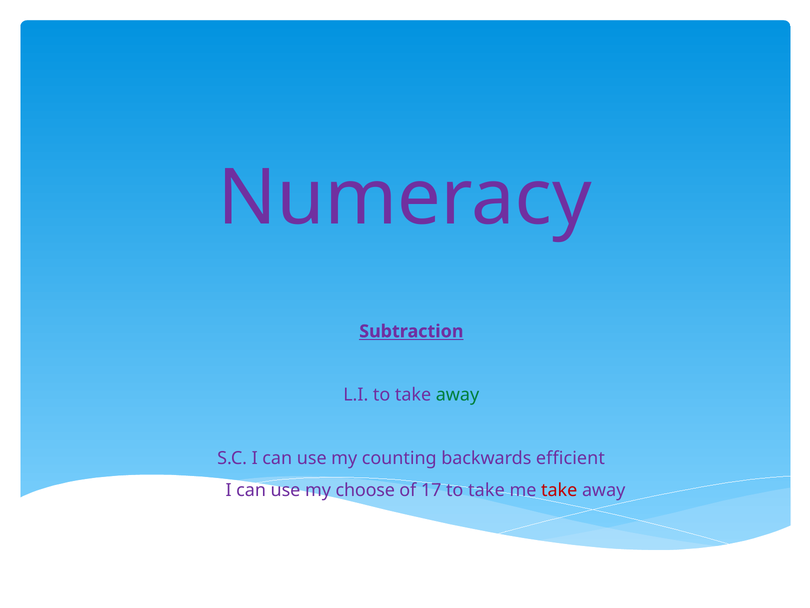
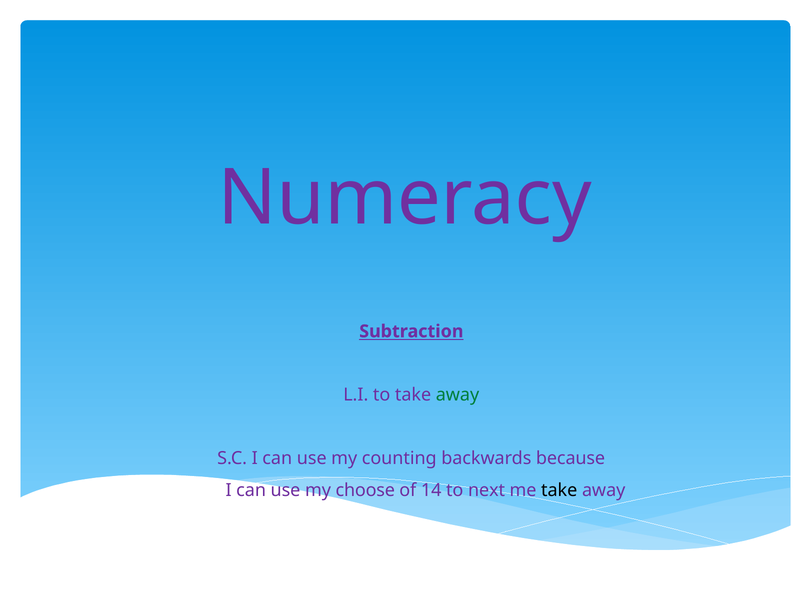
efficient: efficient -> because
17: 17 -> 14
take at (486, 490): take -> next
take at (559, 490) colour: red -> black
